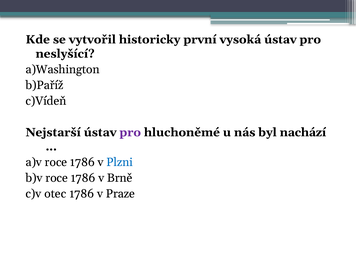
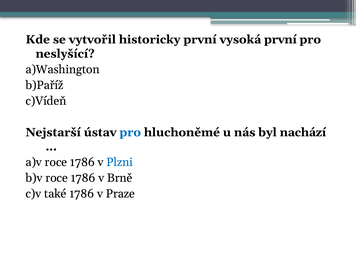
vysoká ústav: ústav -> první
pro at (130, 132) colour: purple -> blue
otec: otec -> také
